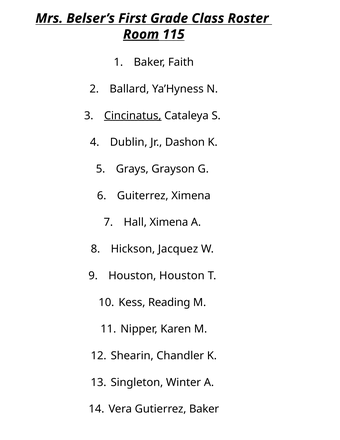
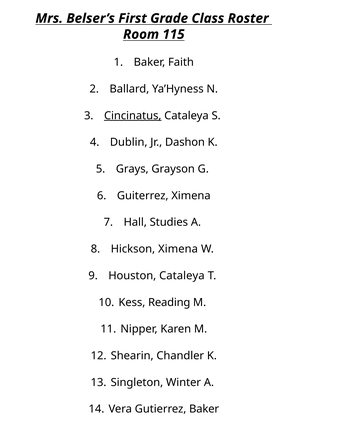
Room underline: present -> none
Hall Ximena: Ximena -> Studies
Hickson Jacquez: Jacquez -> Ximena
Houston Houston: Houston -> Cataleya
